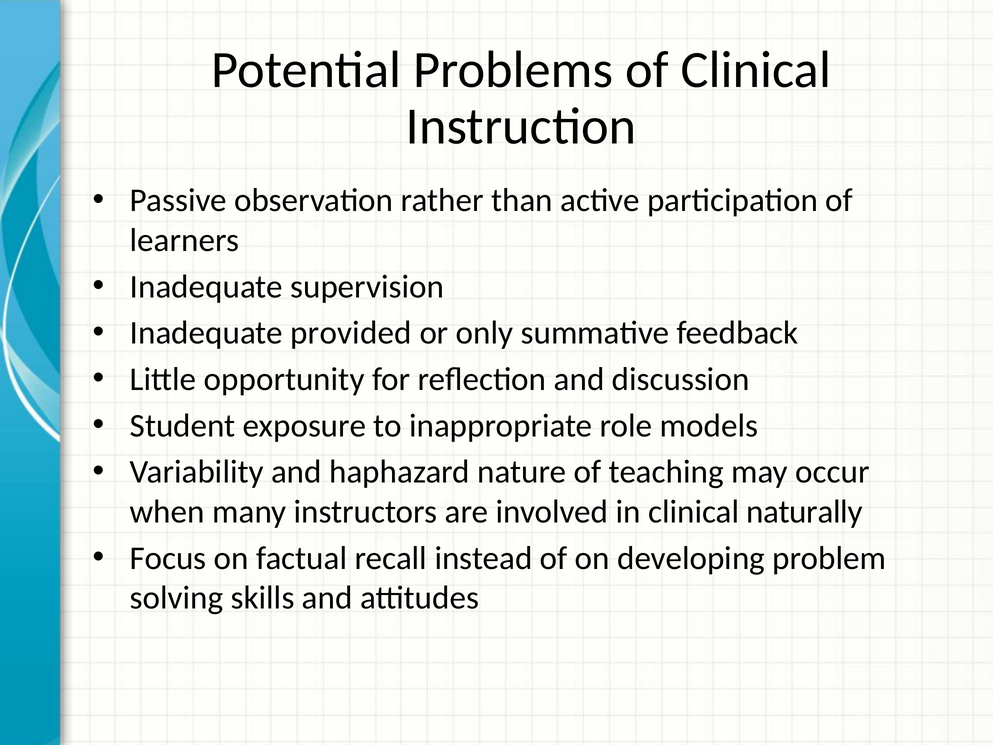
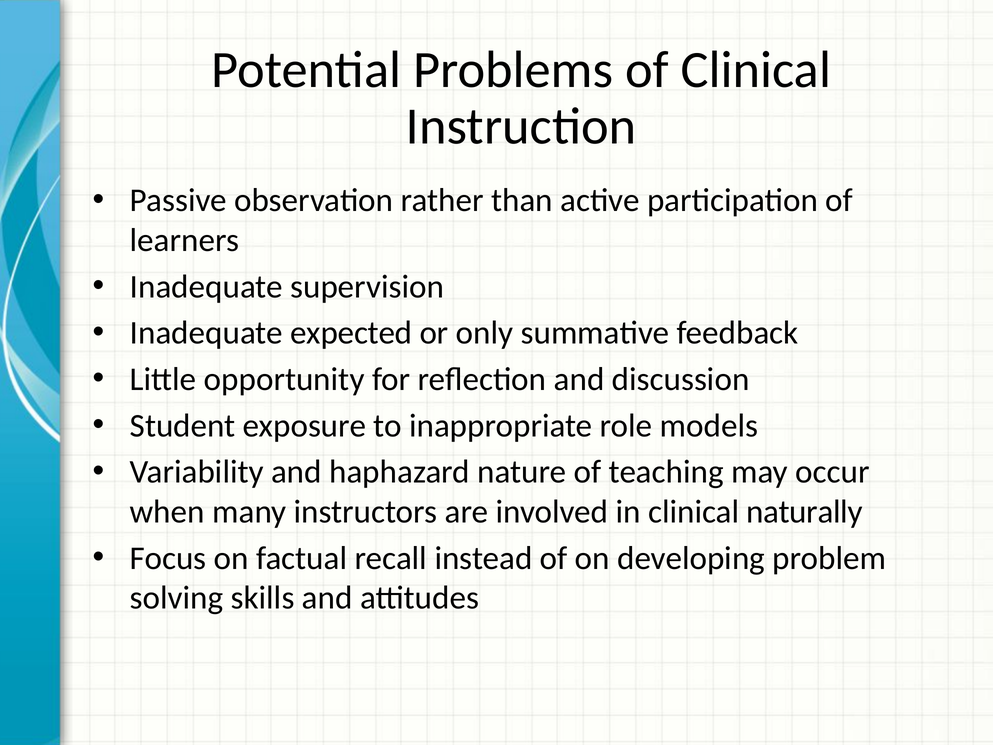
provided: provided -> expected
